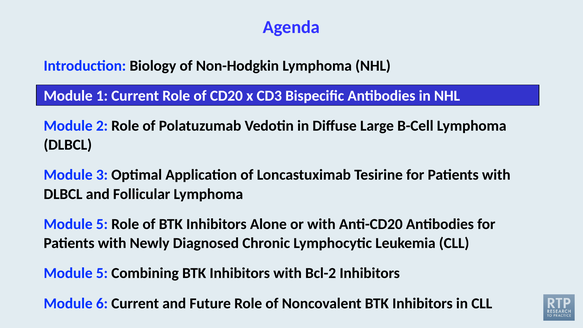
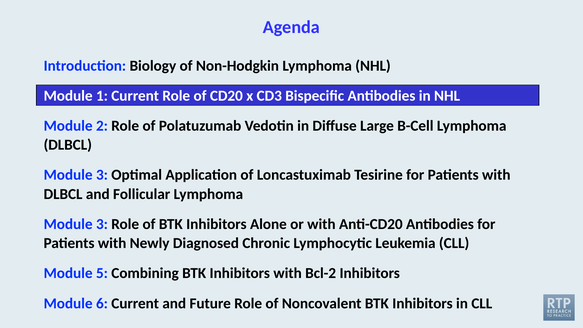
5 at (102, 224): 5 -> 3
